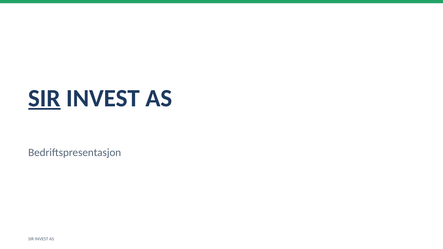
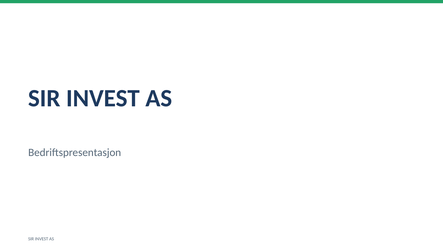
SIR at (44, 98) underline: present -> none
